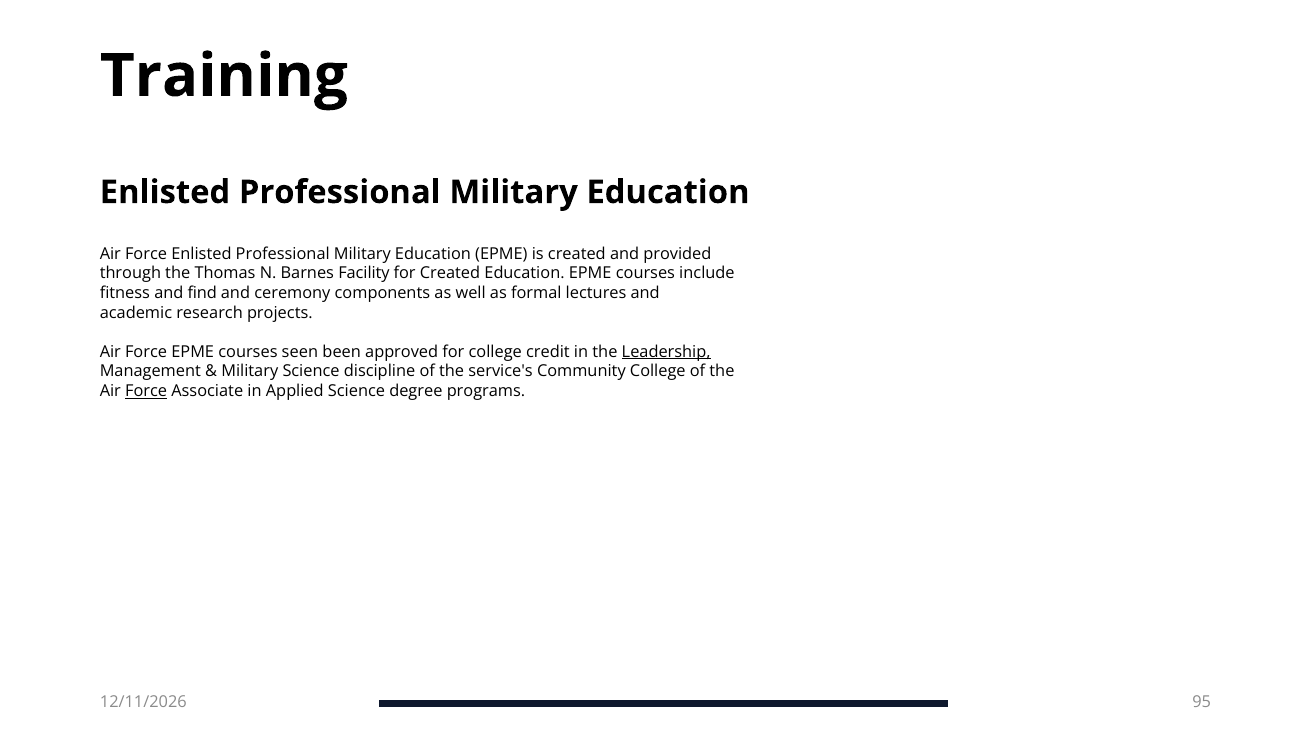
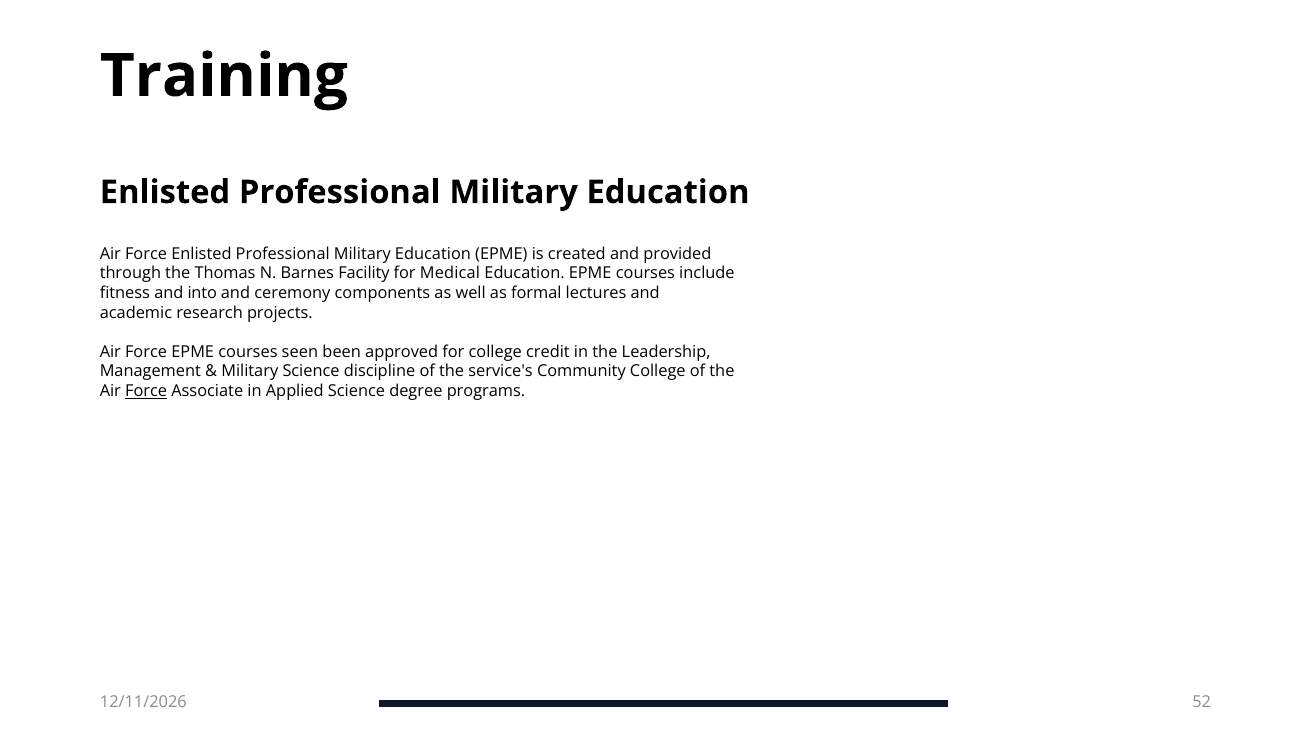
for Created: Created -> Medical
find: find -> into
Leadership underline: present -> none
95: 95 -> 52
